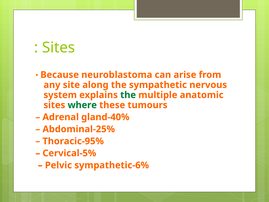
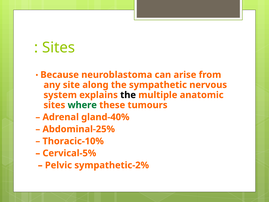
the at (128, 95) colour: green -> black
Thoracic-95%: Thoracic-95% -> Thoracic-10%
sympathetic-6%: sympathetic-6% -> sympathetic-2%
